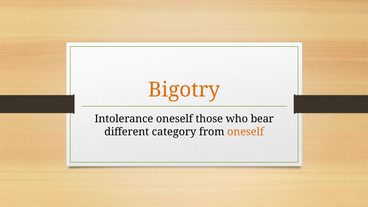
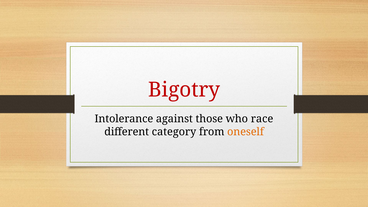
Bigotry colour: orange -> red
Intolerance oneself: oneself -> against
bear: bear -> race
